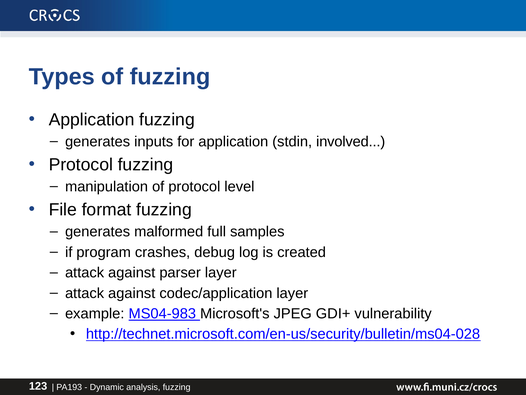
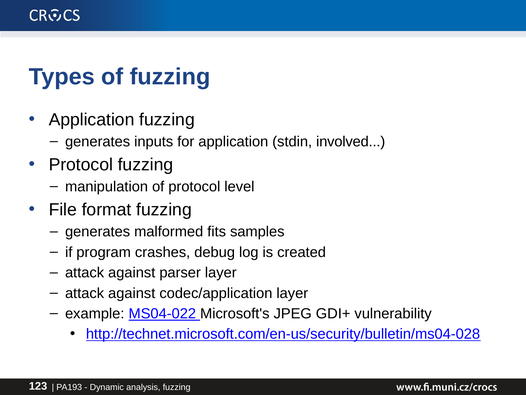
full: full -> fits
MS04-983: MS04-983 -> MS04-022
